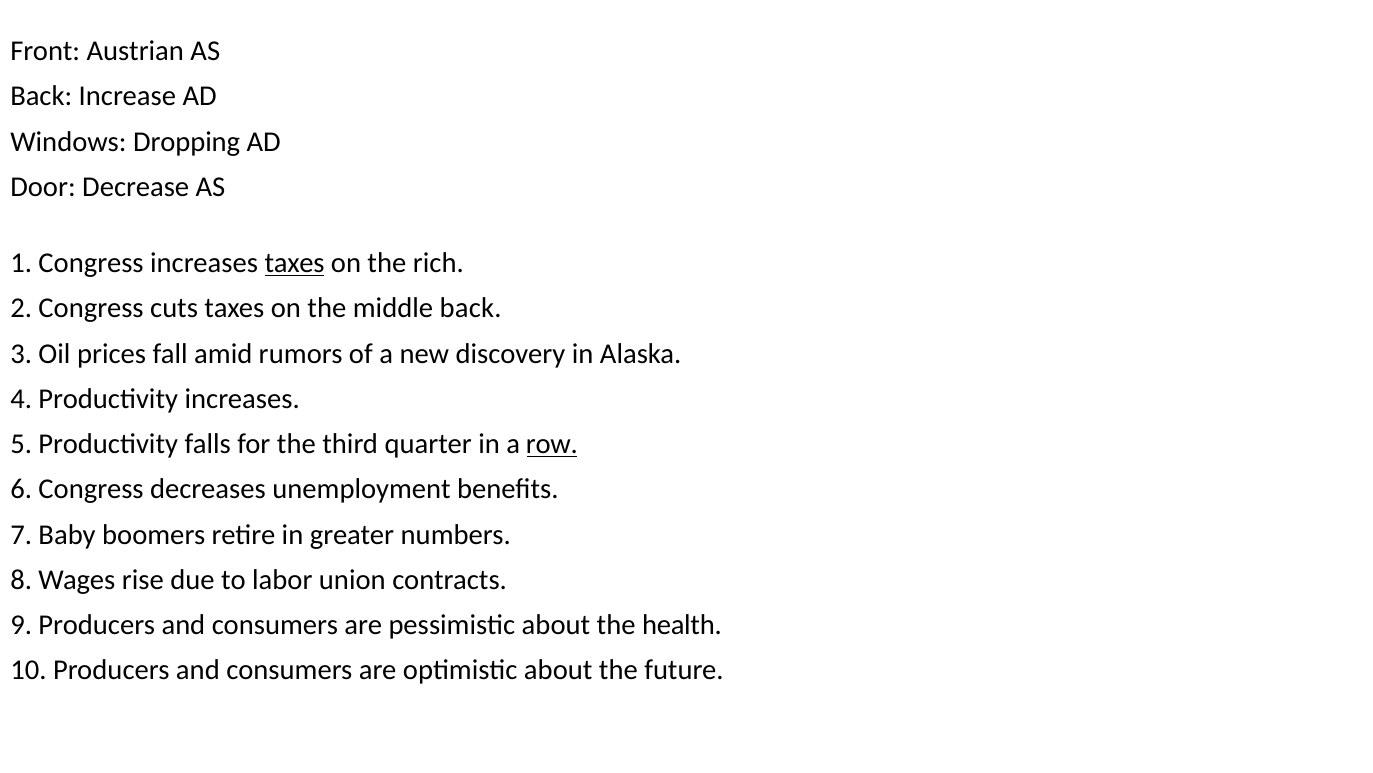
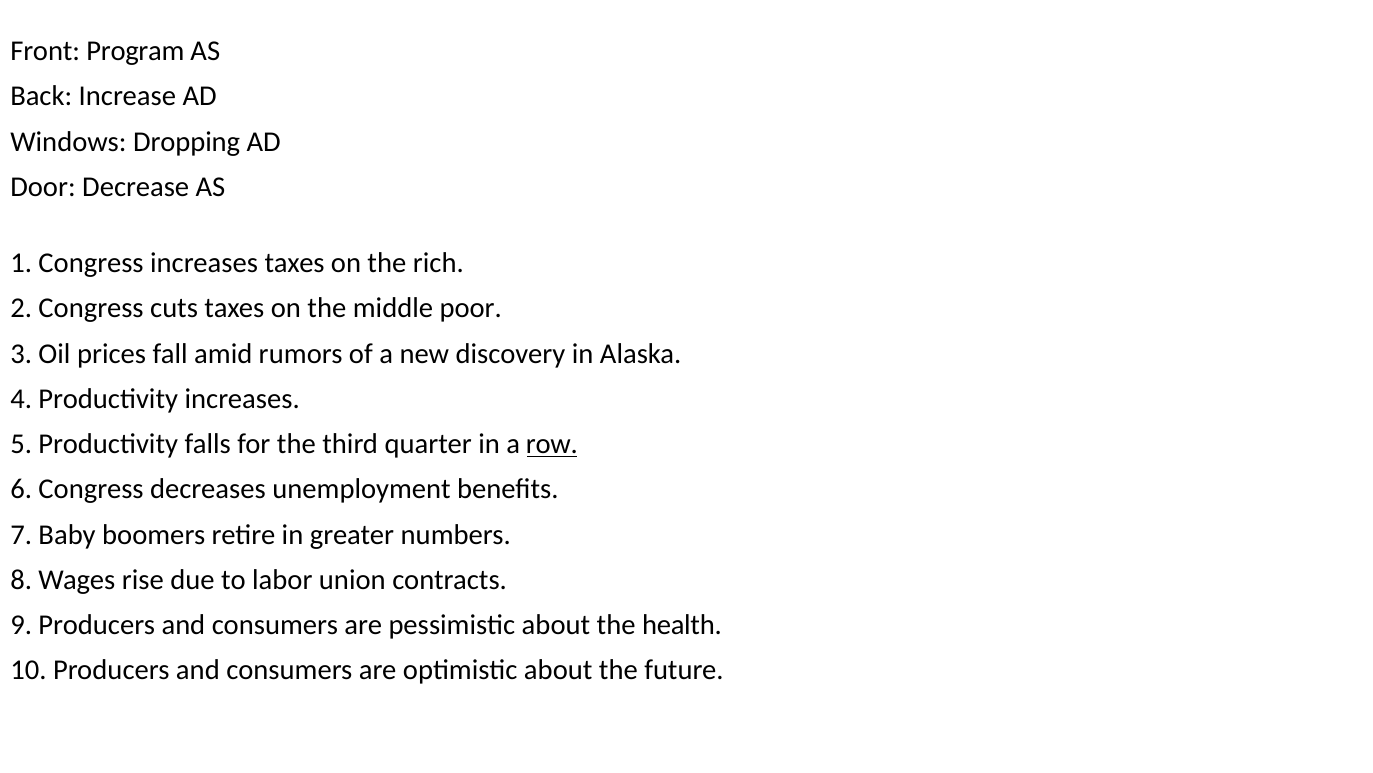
Austrian: Austrian -> Program
taxes at (295, 263) underline: present -> none
middle back: back -> poor
